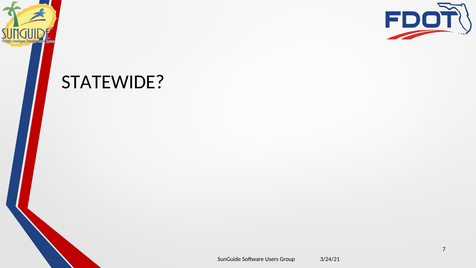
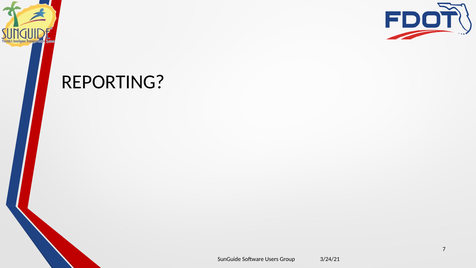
STATEWIDE: STATEWIDE -> REPORTING
